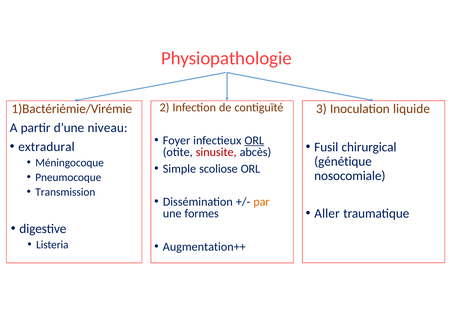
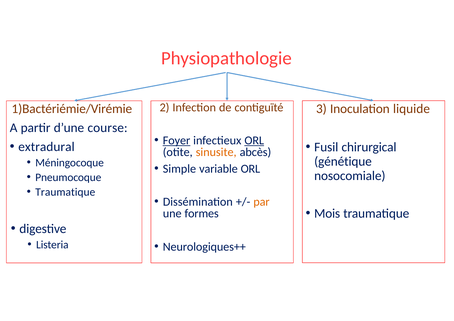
niveau: niveau -> course
Foyer underline: none -> present
sinusite colour: red -> orange
scoliose: scoliose -> variable
Transmission at (65, 192): Transmission -> Traumatique
Aller: Aller -> Mois
Augmentation++: Augmentation++ -> Neurologiques++
